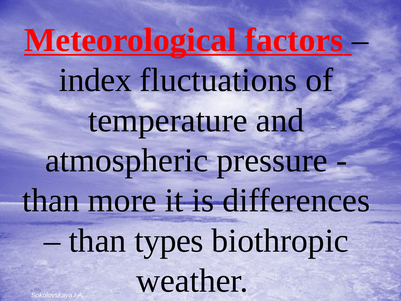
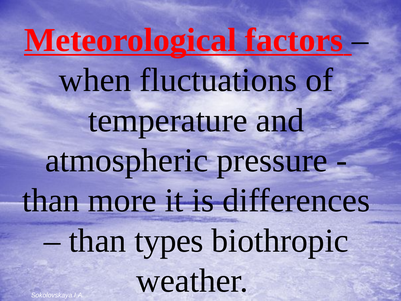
index: index -> when
